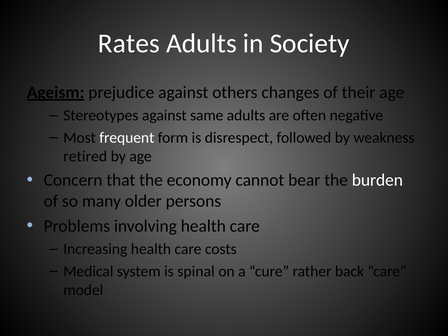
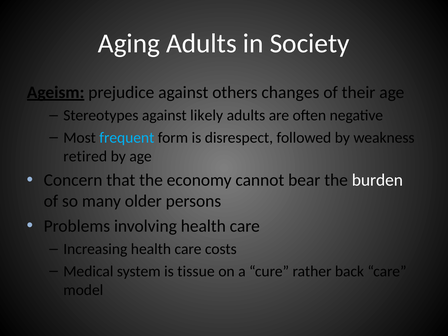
Rates: Rates -> Aging
same: same -> likely
frequent colour: white -> light blue
spinal: spinal -> tissue
